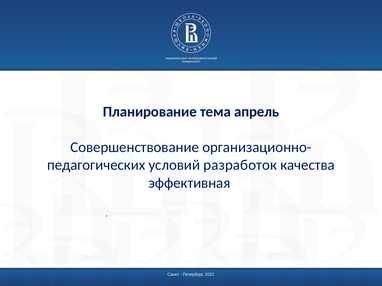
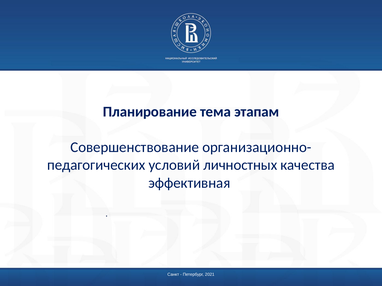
апрель: апрель -> этапам
разработок: разработок -> личностных
